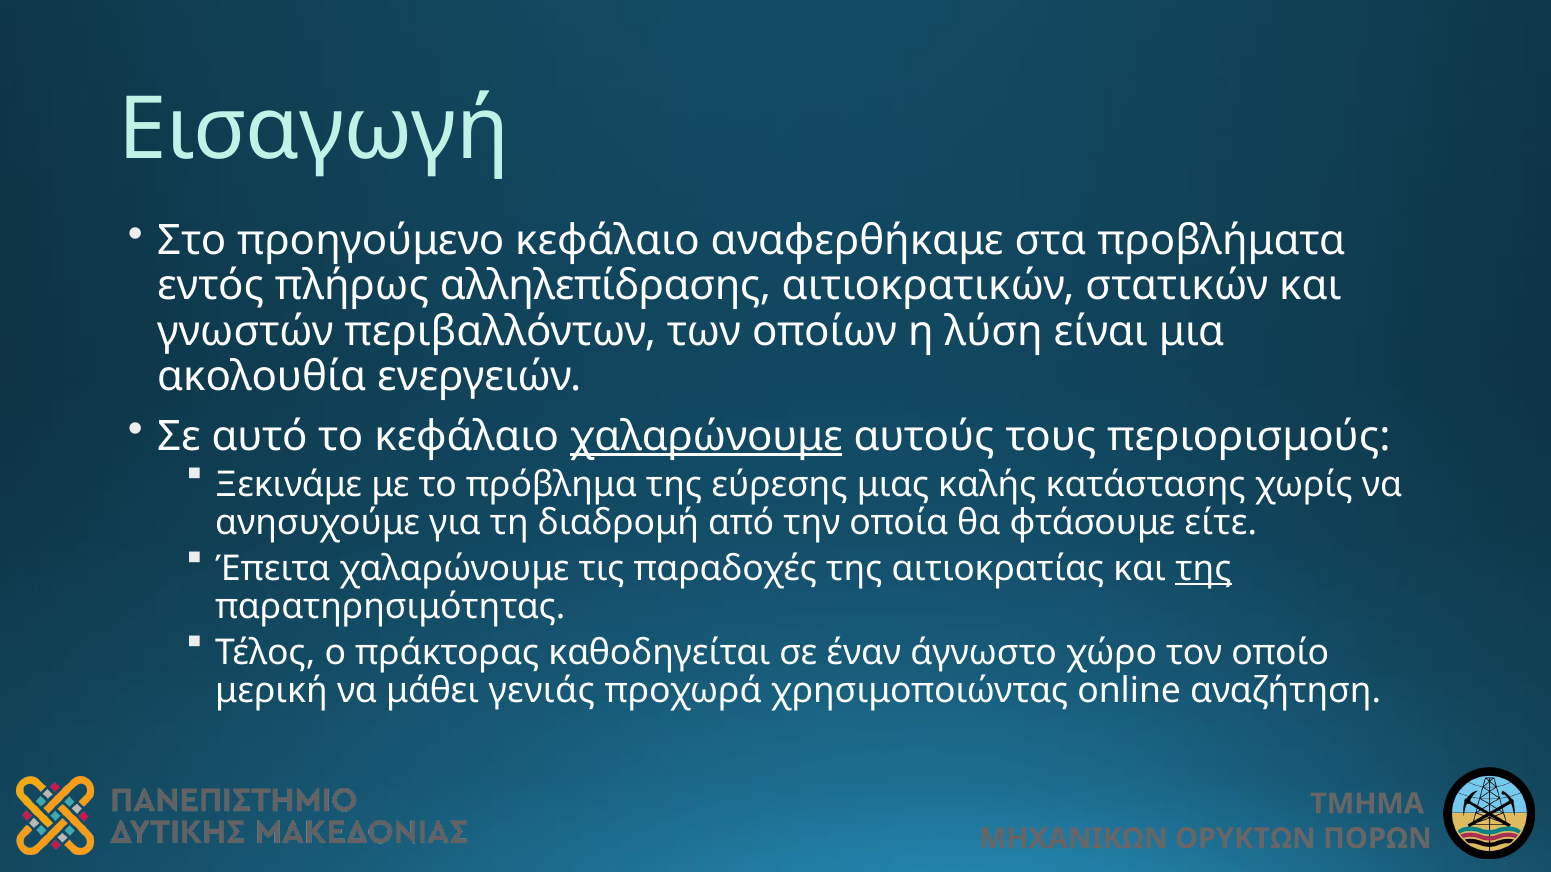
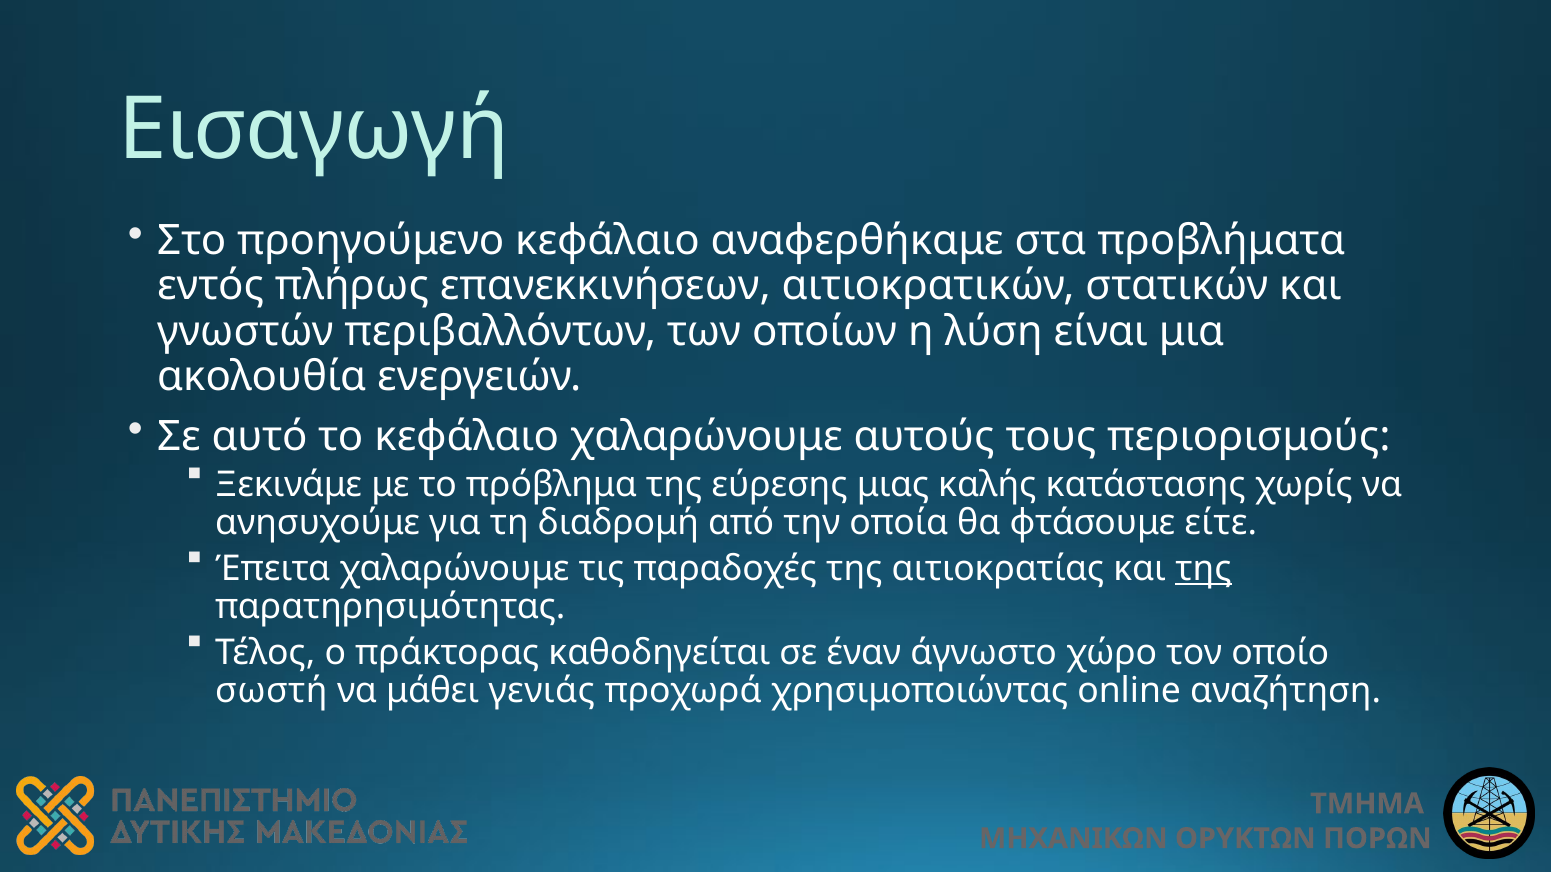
αλληλεπίδρασης: αλληλεπίδρασης -> επανεκκινήσεων
χαλαρώνουμε at (706, 437) underline: present -> none
μερική: μερική -> σωστή
